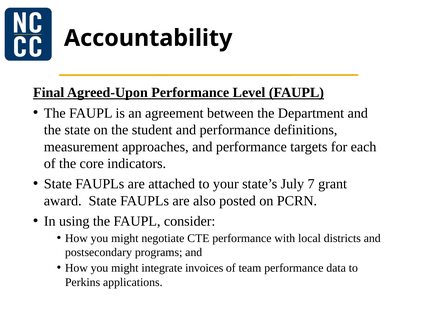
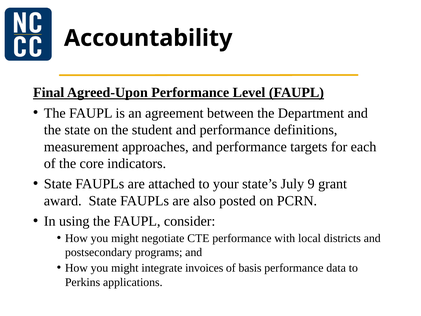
7: 7 -> 9
team: team -> basis
